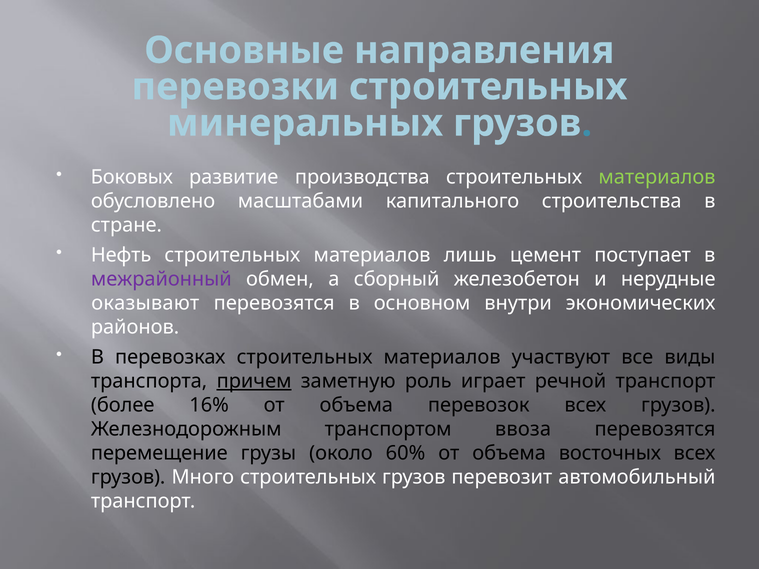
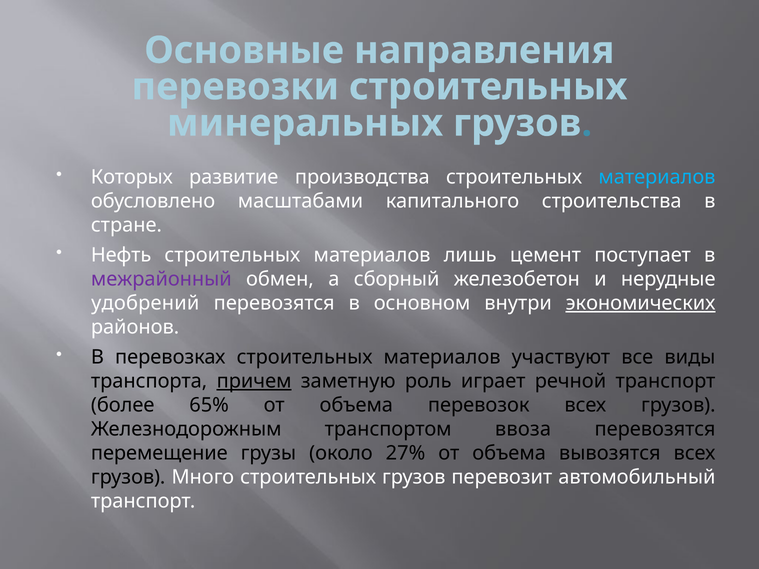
Боковых: Боковых -> Которых
материалов at (657, 177) colour: light green -> light blue
оказывают: оказывают -> удобрений
экономических underline: none -> present
16%: 16% -> 65%
60%: 60% -> 27%
восточных: восточных -> вывозятся
